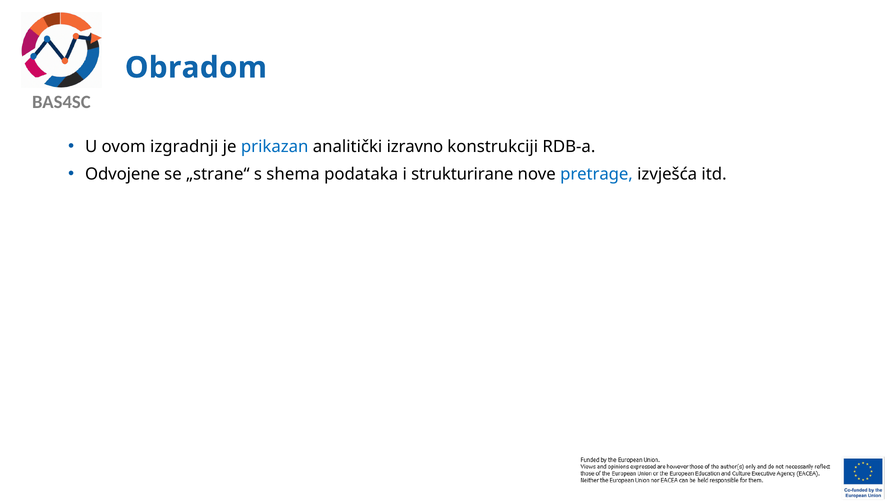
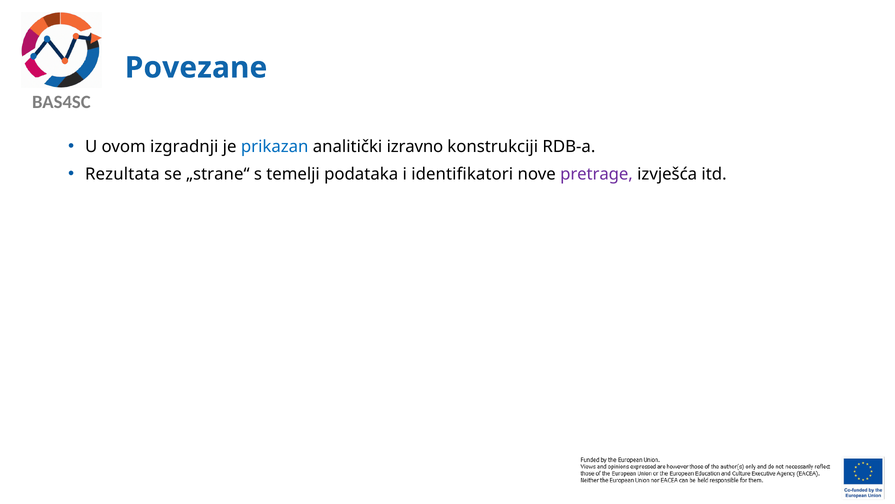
Obradom: Obradom -> Povezane
Odvojene: Odvojene -> Rezultata
shema: shema -> temelji
strukturirane: strukturirane -> identifikatori
pretrage colour: blue -> purple
